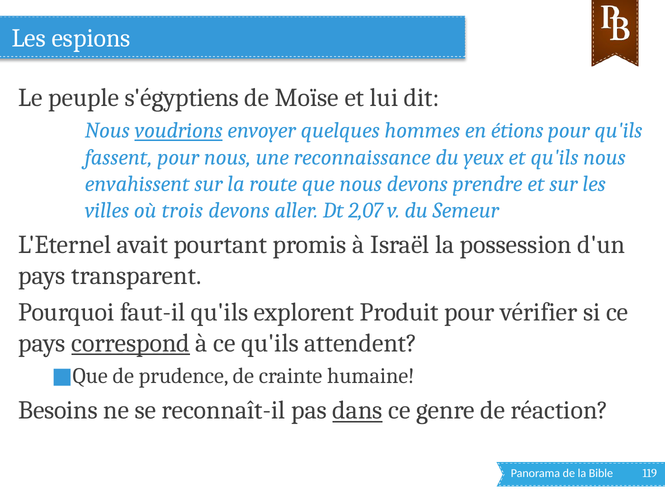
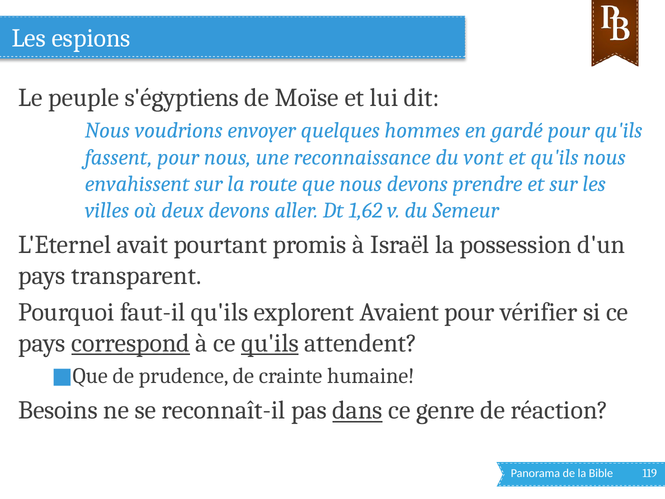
voudrions underline: present -> none
étions: étions -> gardé
yeux: yeux -> vont
trois: trois -> deux
2,07: 2,07 -> 1,62
Produit: Produit -> Avaient
qu'ils at (270, 343) underline: none -> present
